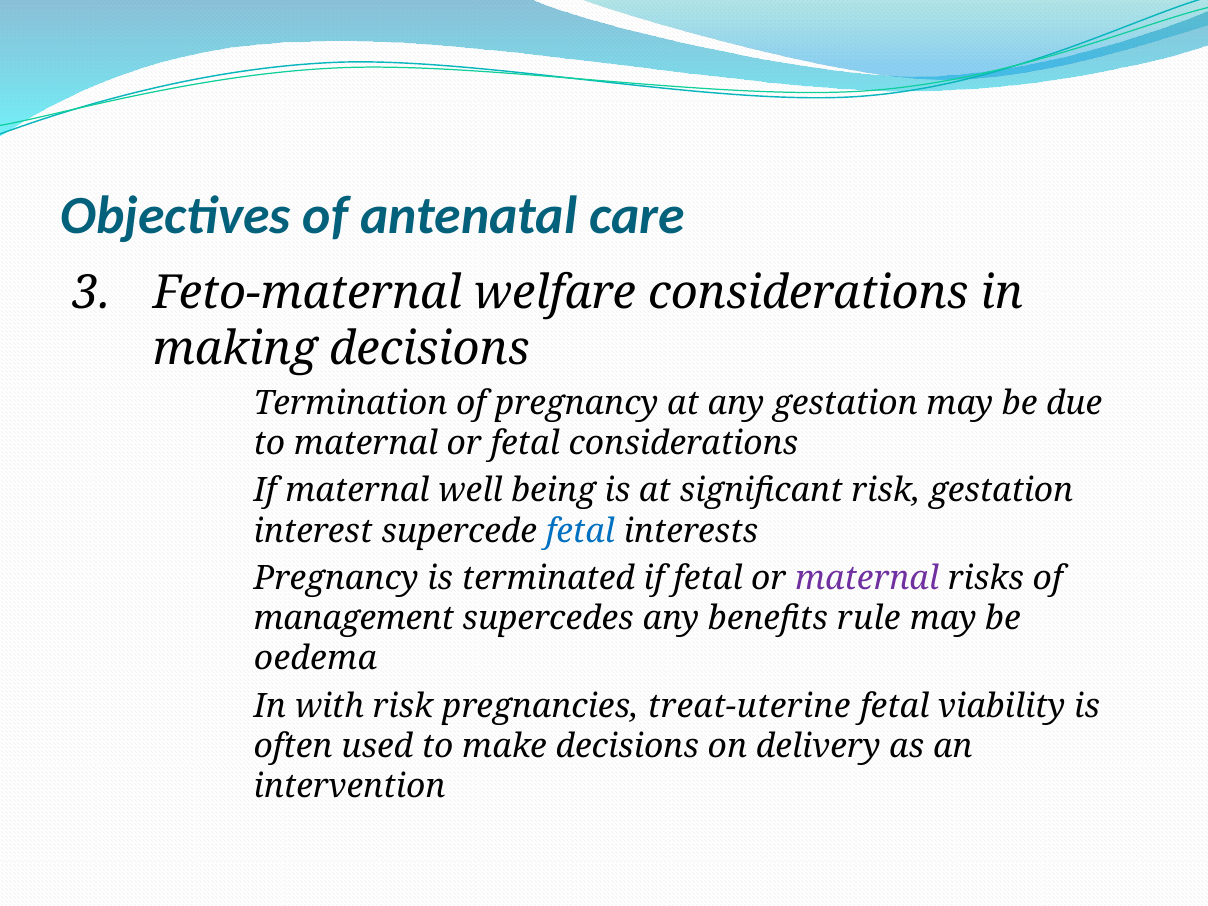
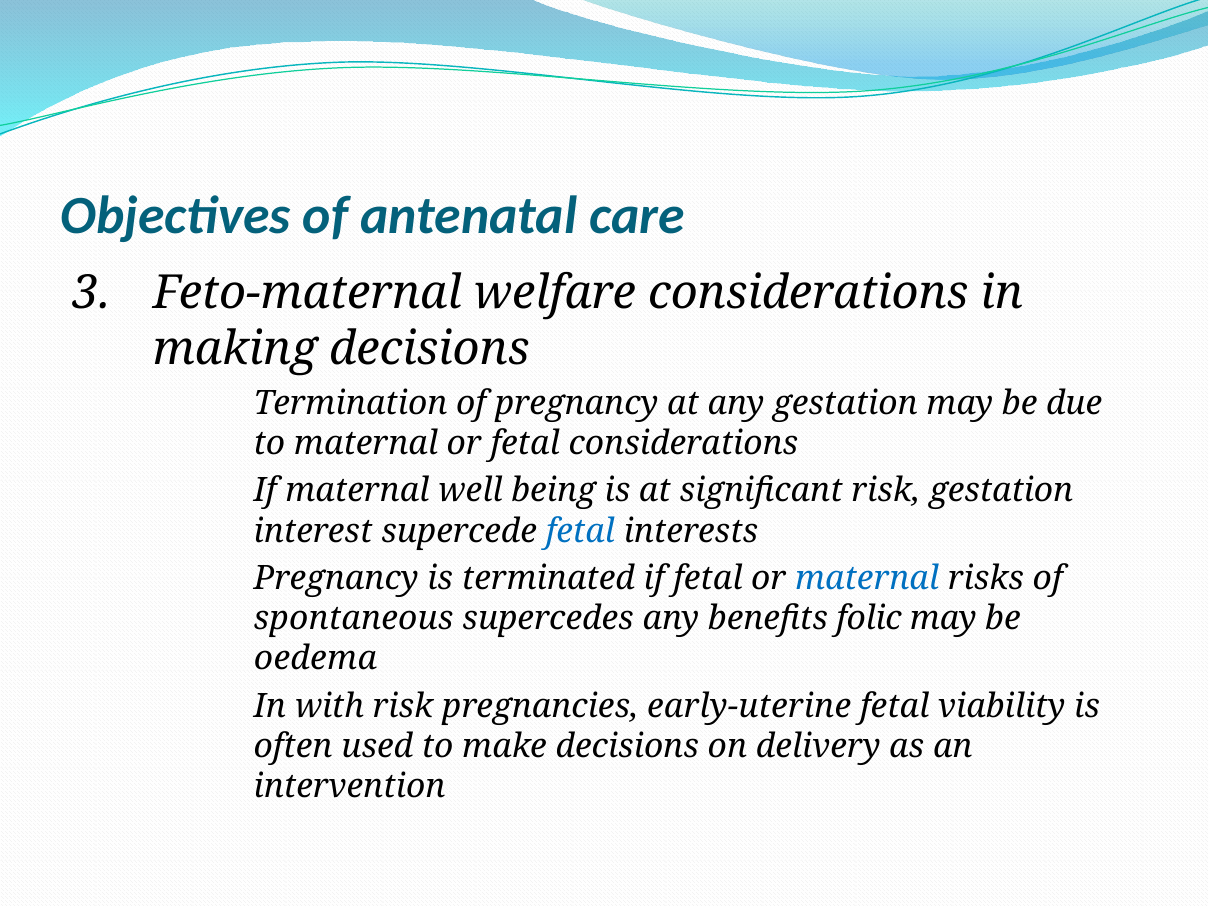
maternal at (867, 578) colour: purple -> blue
management: management -> spontaneous
rule: rule -> folic
treat-uterine: treat-uterine -> early-uterine
